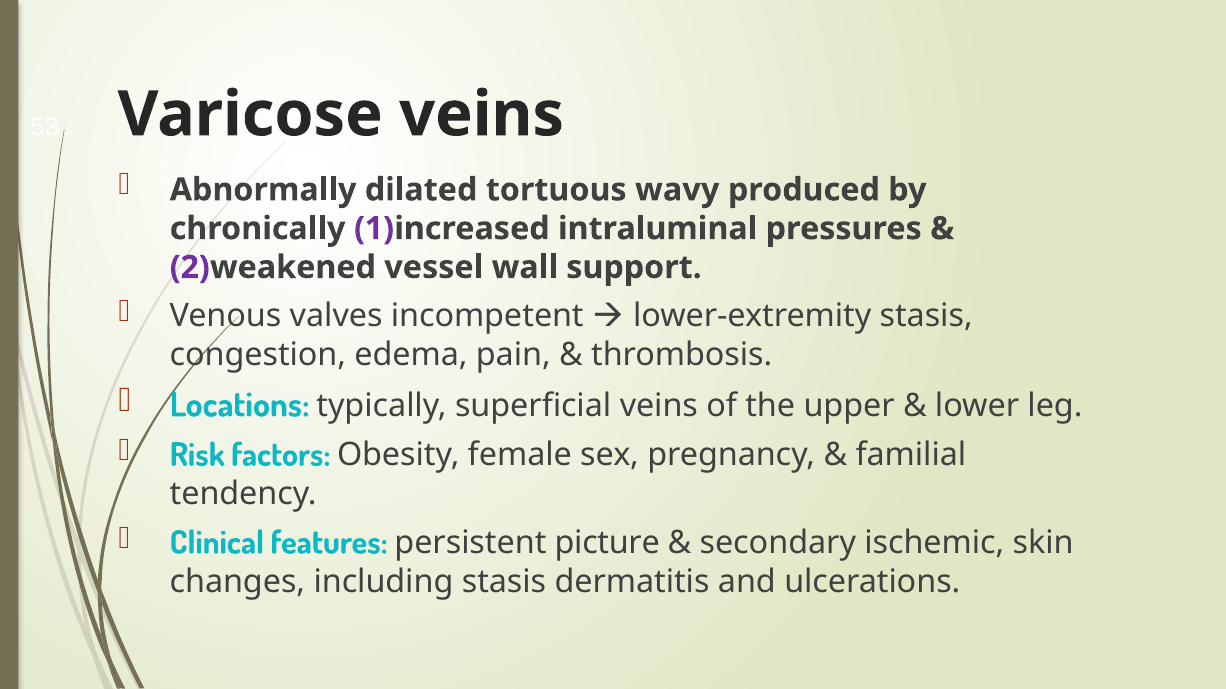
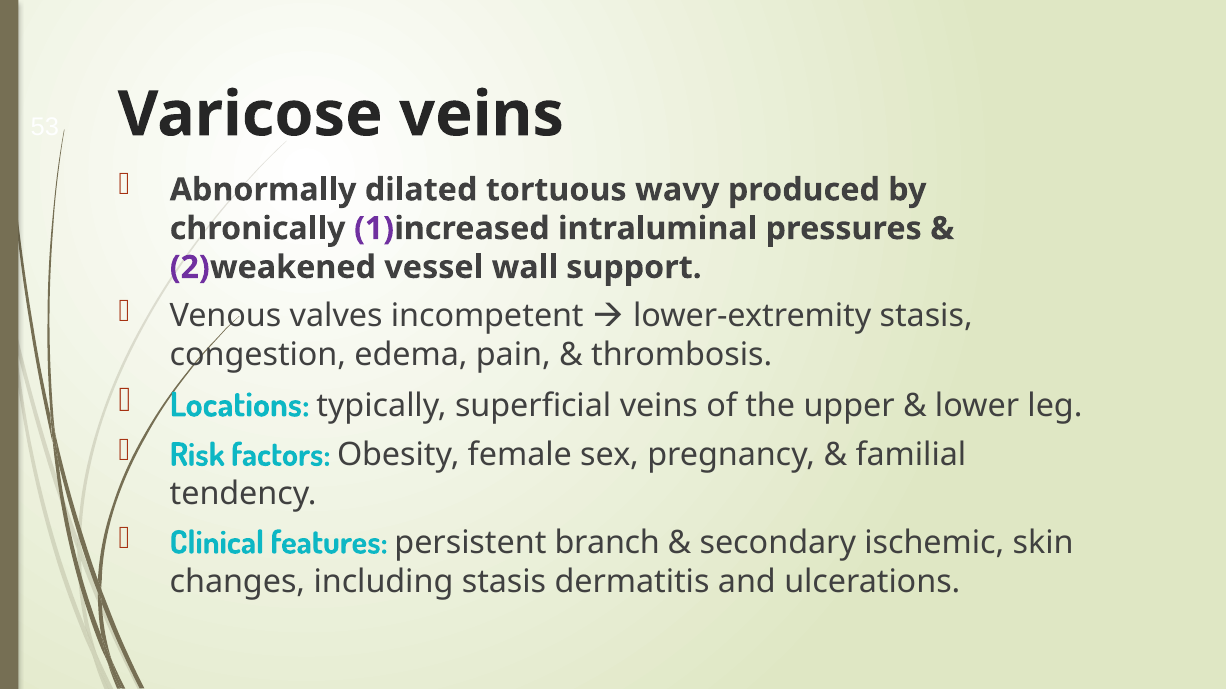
picture: picture -> branch
